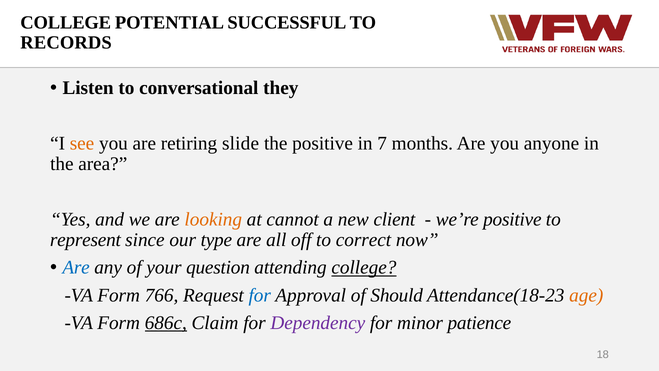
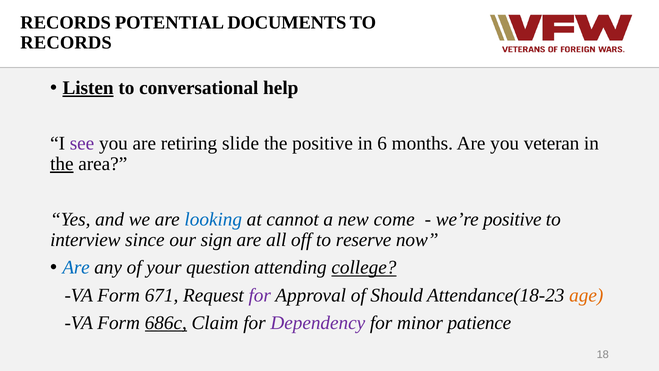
COLLEGE at (66, 23): COLLEGE -> RECORDS
SUCCESSFUL: SUCCESSFUL -> DOCUMENTS
Listen underline: none -> present
they: they -> help
see colour: orange -> purple
7: 7 -> 6
anyone: anyone -> veteran
the at (62, 164) underline: none -> present
looking colour: orange -> blue
client: client -> come
represent: represent -> interview
type: type -> sign
correct: correct -> reserve
766: 766 -> 671
for at (260, 295) colour: blue -> purple
